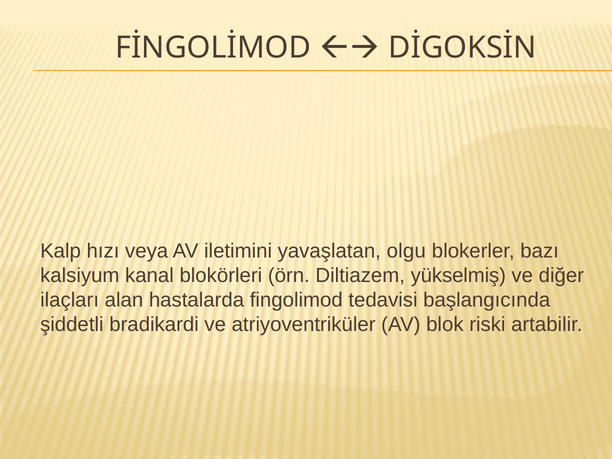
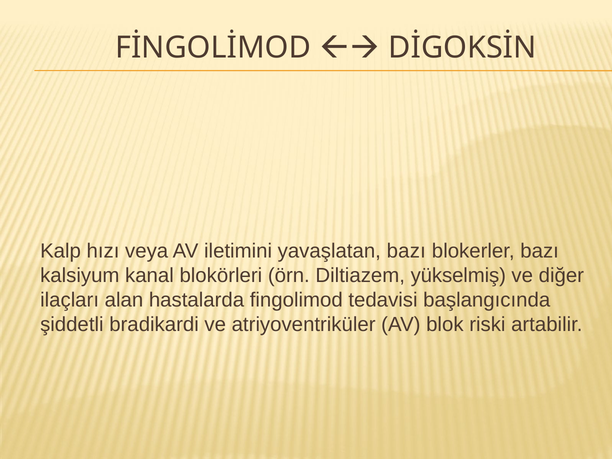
yavaşlatan olgu: olgu -> bazı
